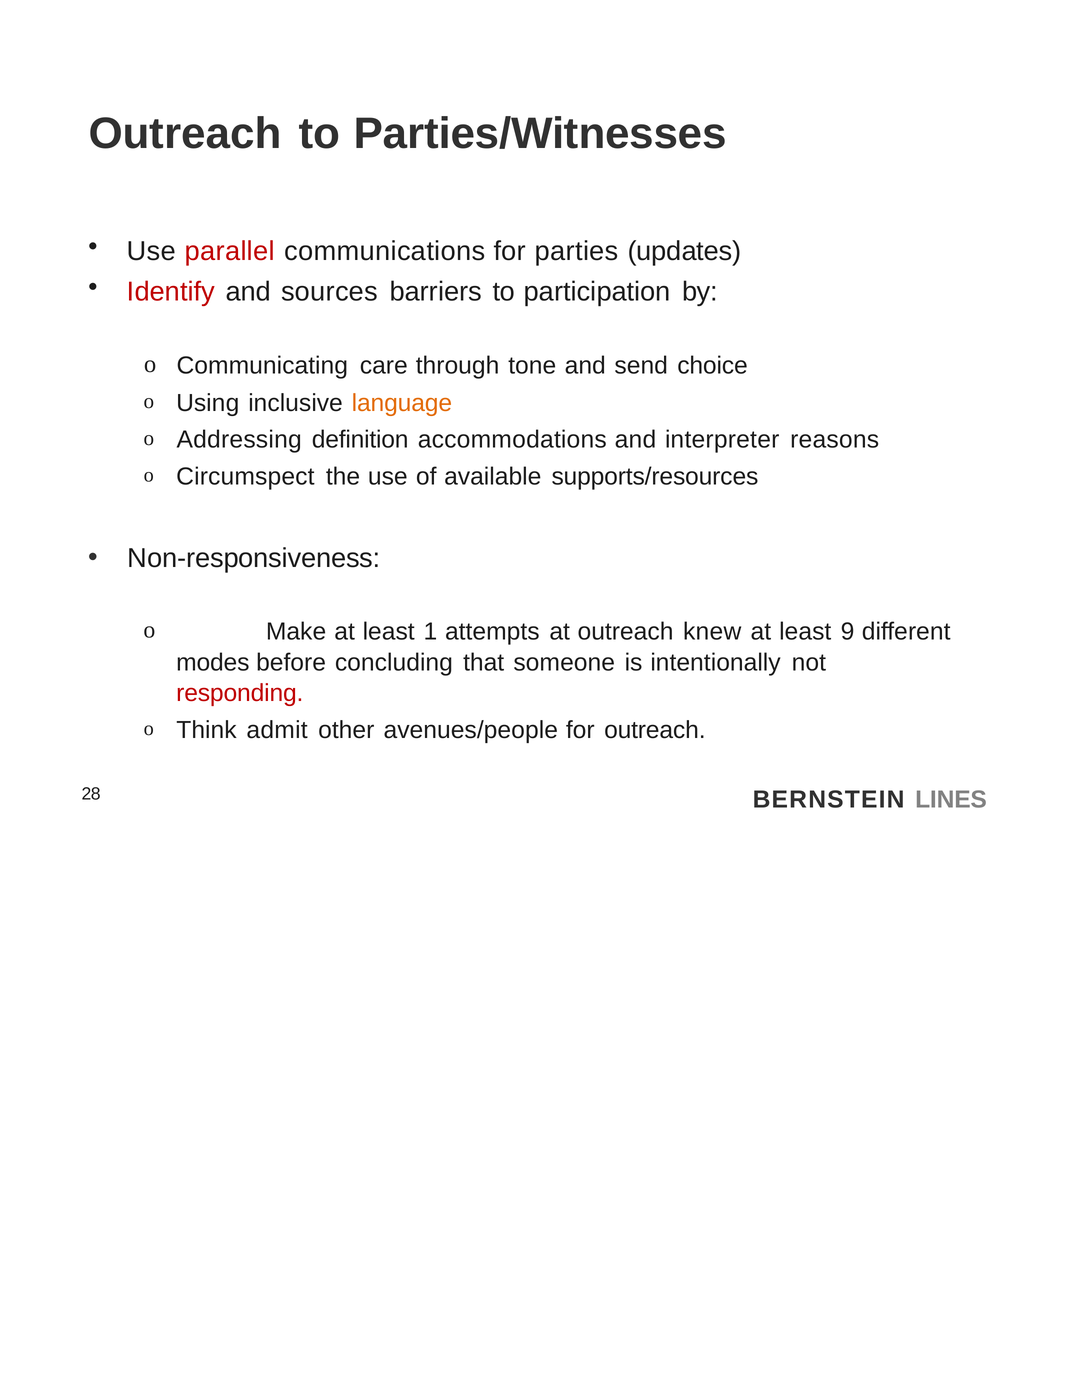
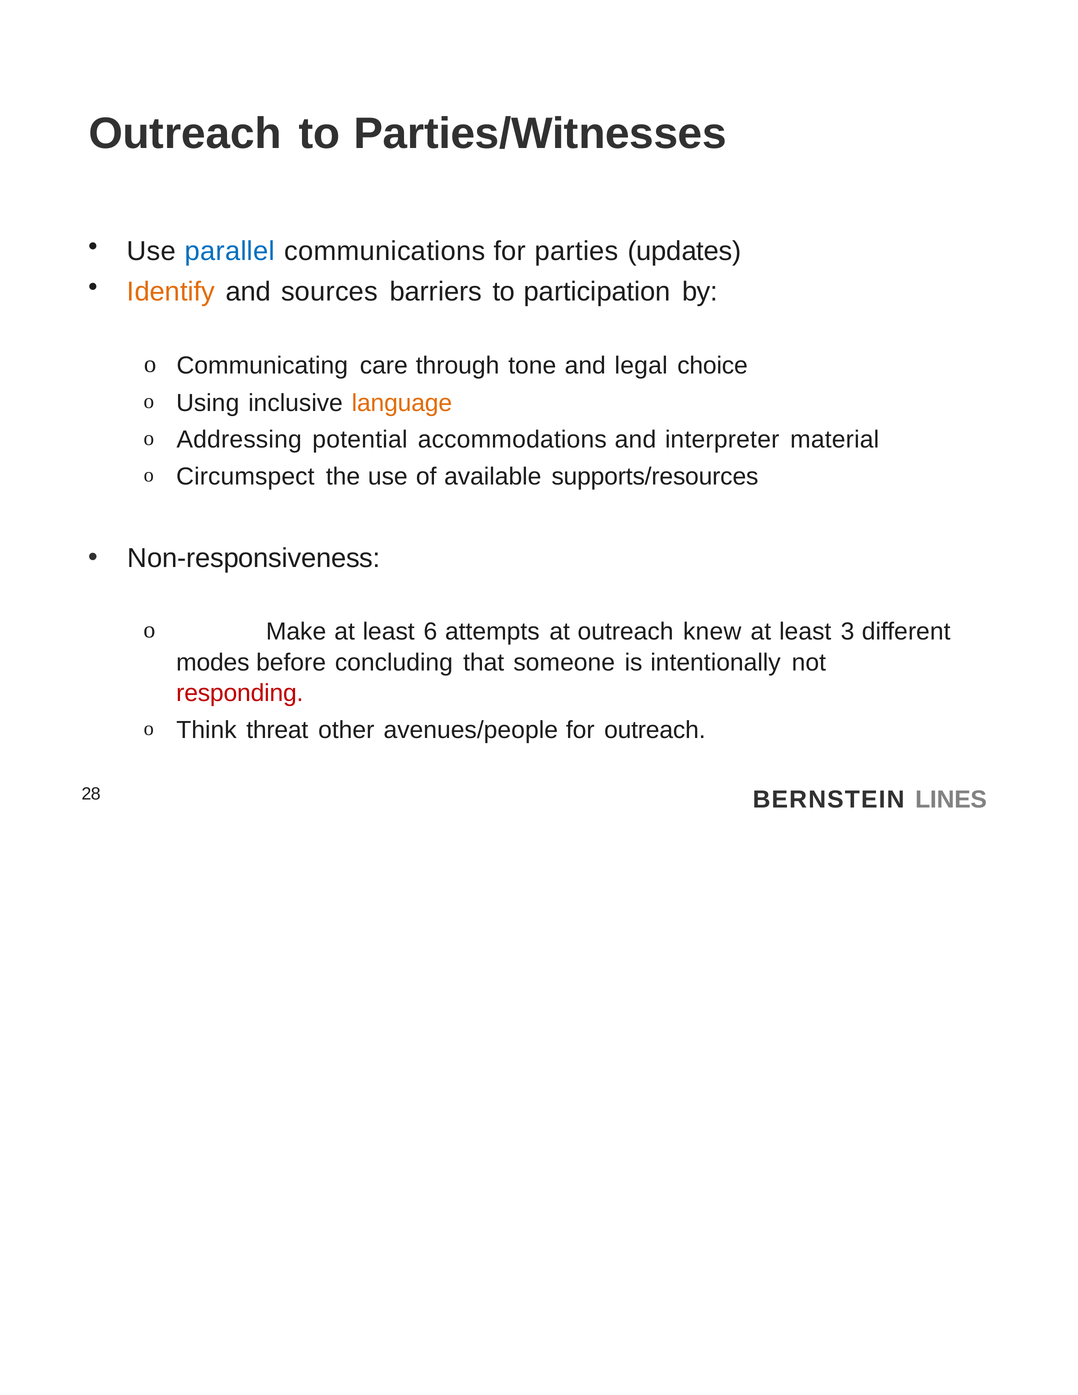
parallel colour: red -> blue
Identify colour: red -> orange
send: send -> legal
definition: definition -> potential
reasons: reasons -> material
1: 1 -> 6
9: 9 -> 3
admit: admit -> threat
